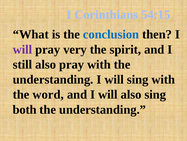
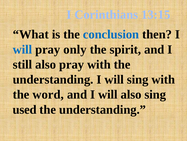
54:15: 54:15 -> 13:15
will at (22, 49) colour: purple -> blue
very: very -> only
both: both -> used
